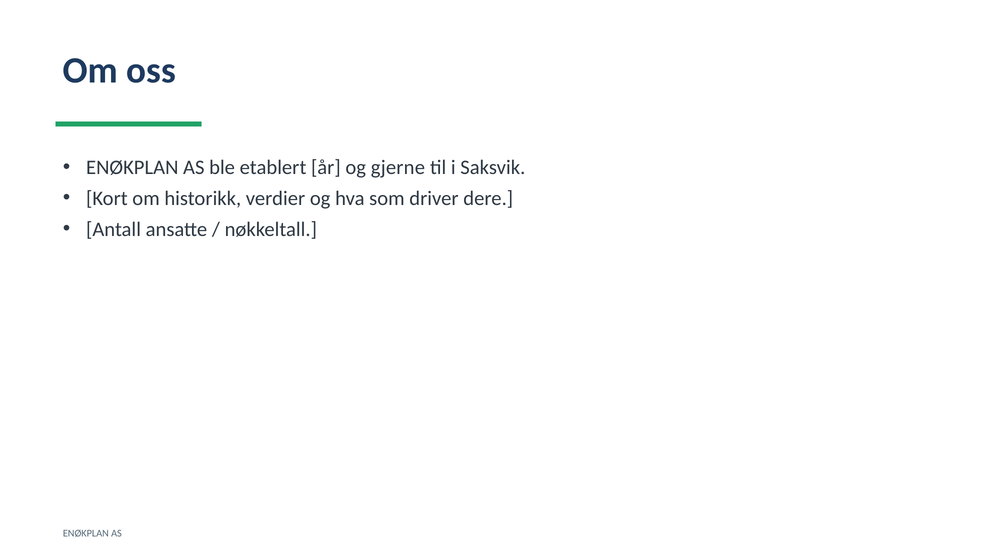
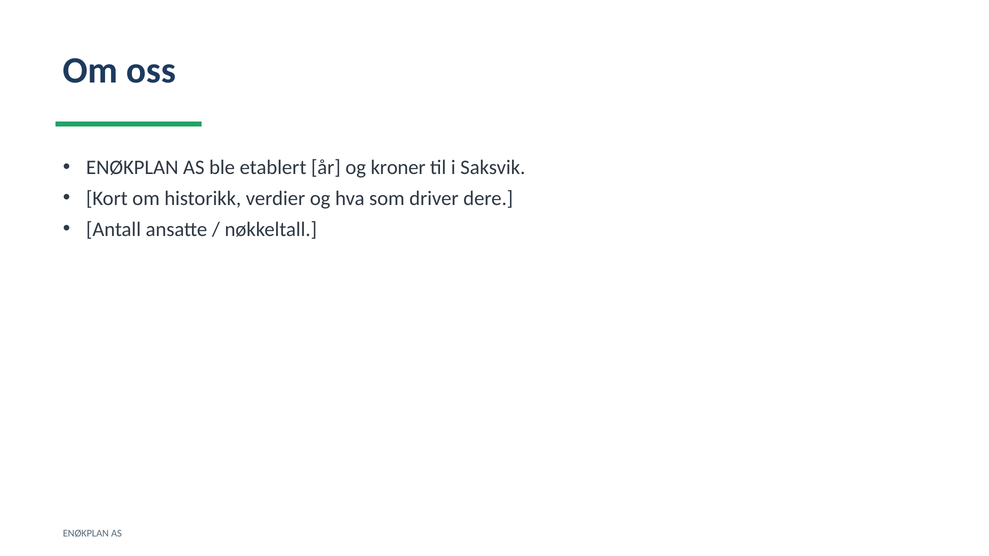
gjerne: gjerne -> kroner
